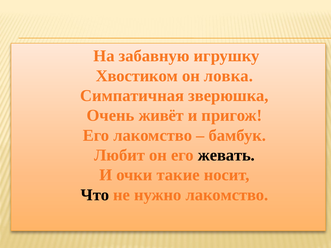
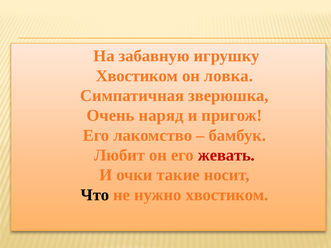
живёт: живёт -> наряд
жевать colour: black -> red
нужно лакомство: лакомство -> хвостиком
